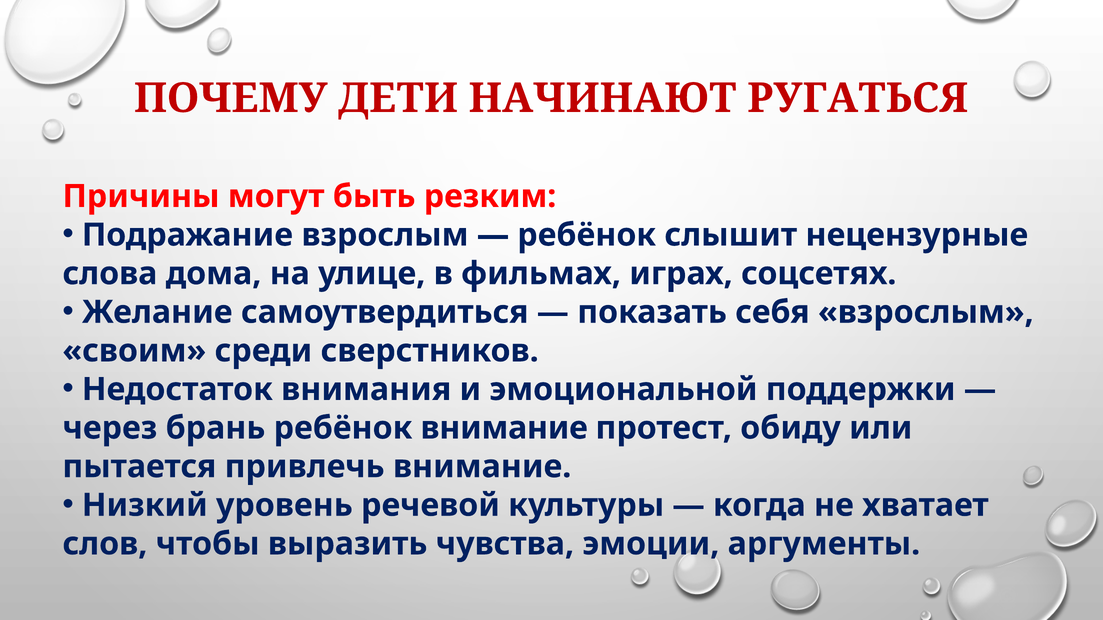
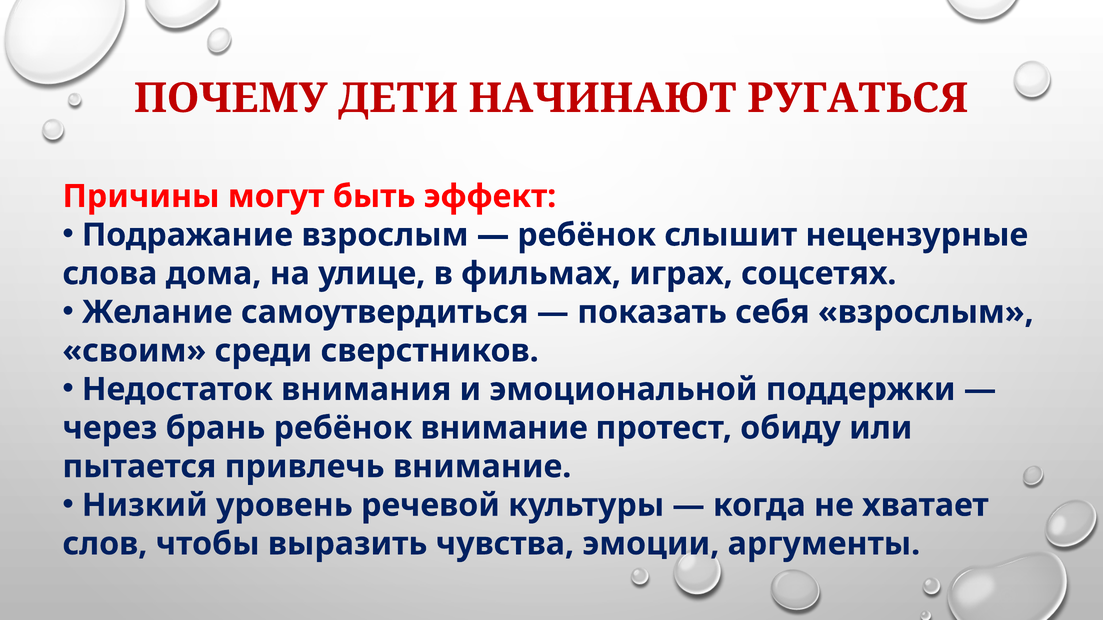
резким: резким -> эффект
